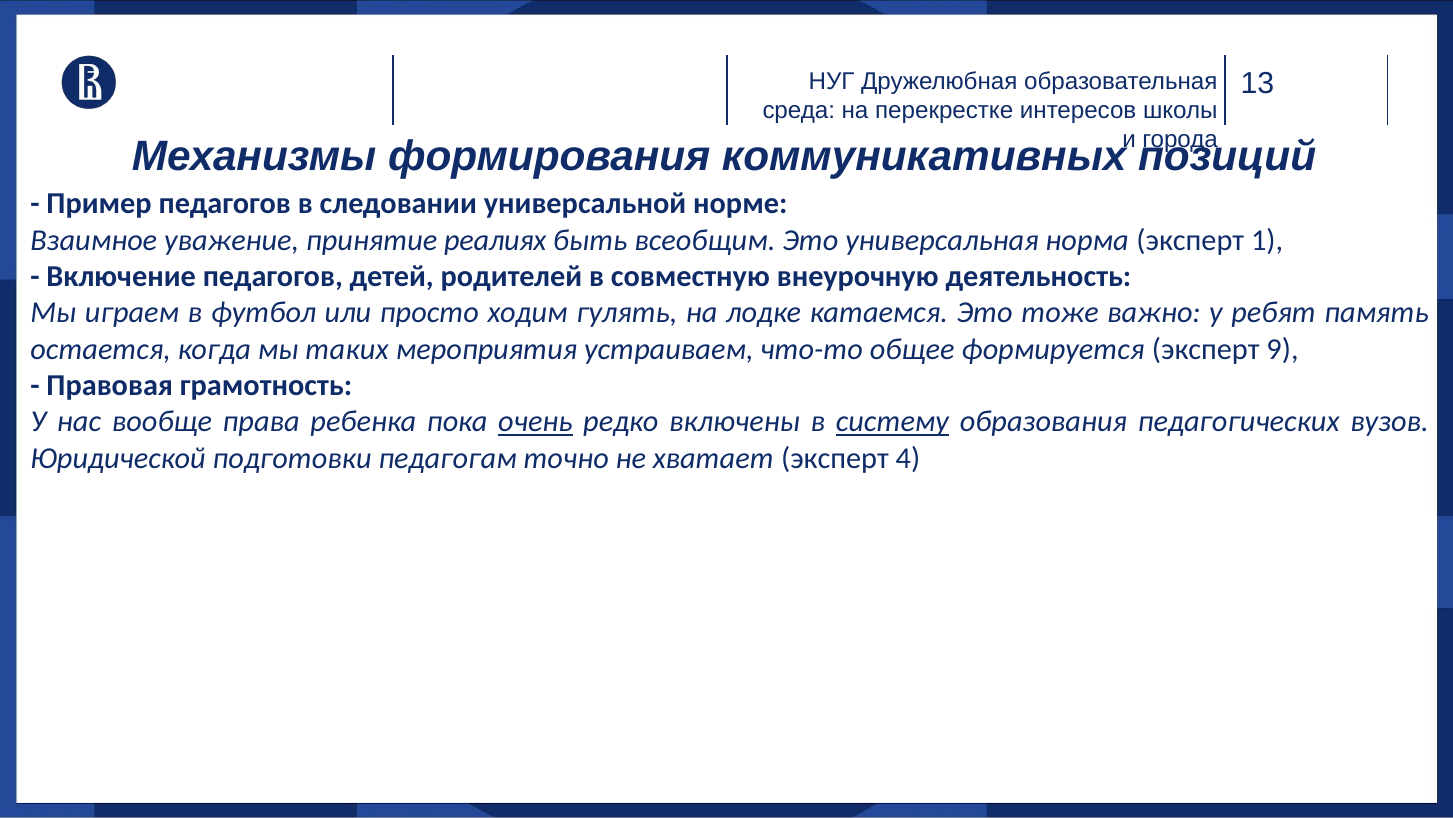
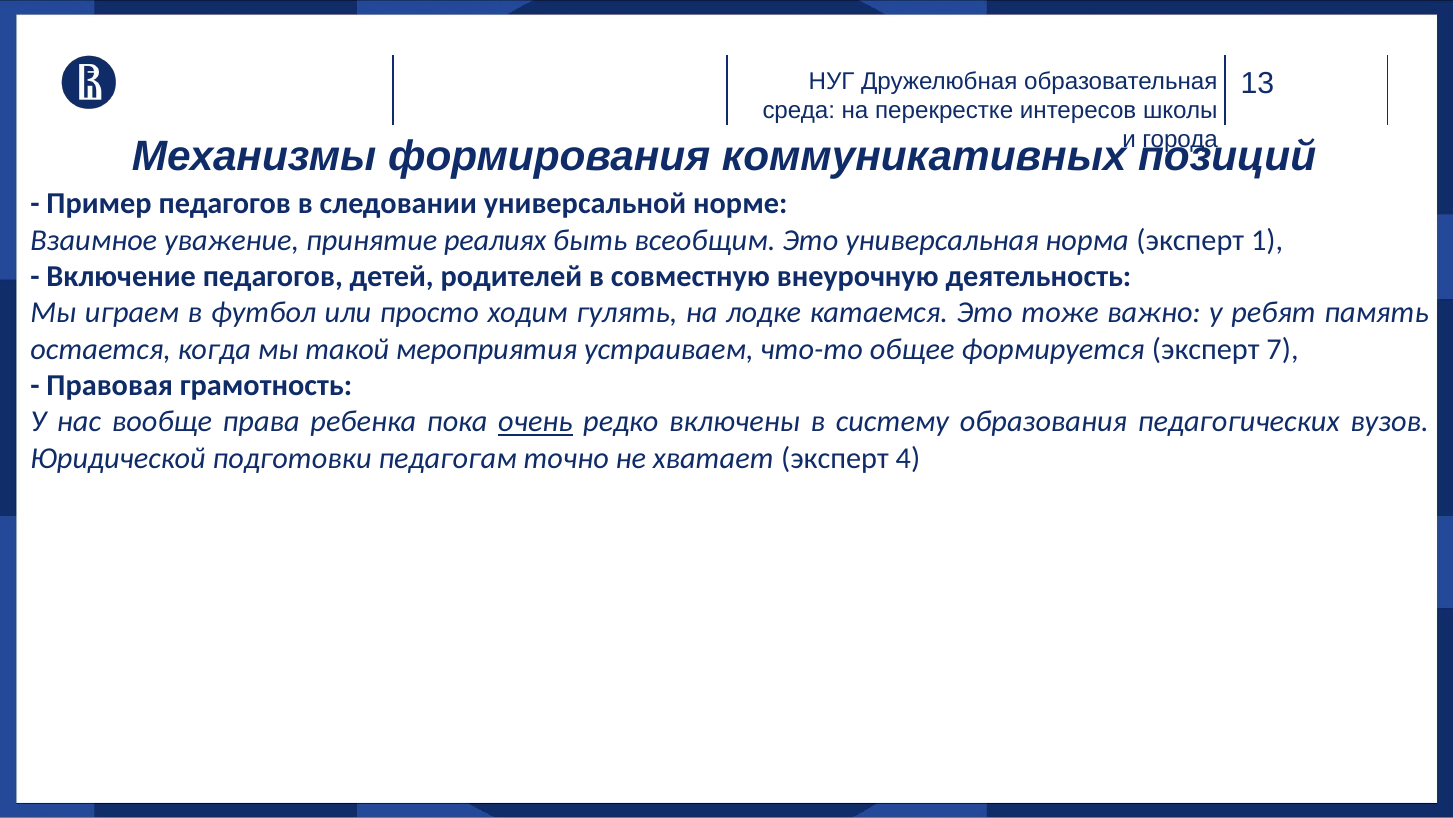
таких: таких -> такой
9: 9 -> 7
систему underline: present -> none
